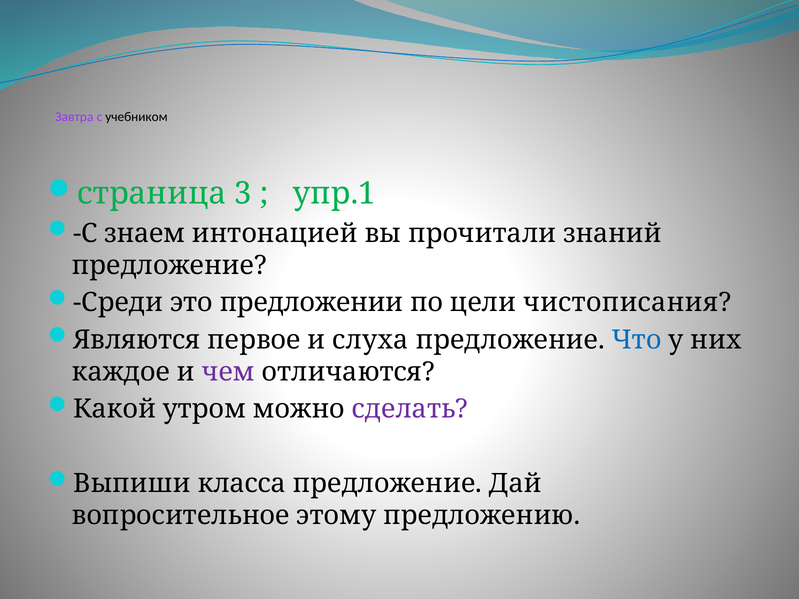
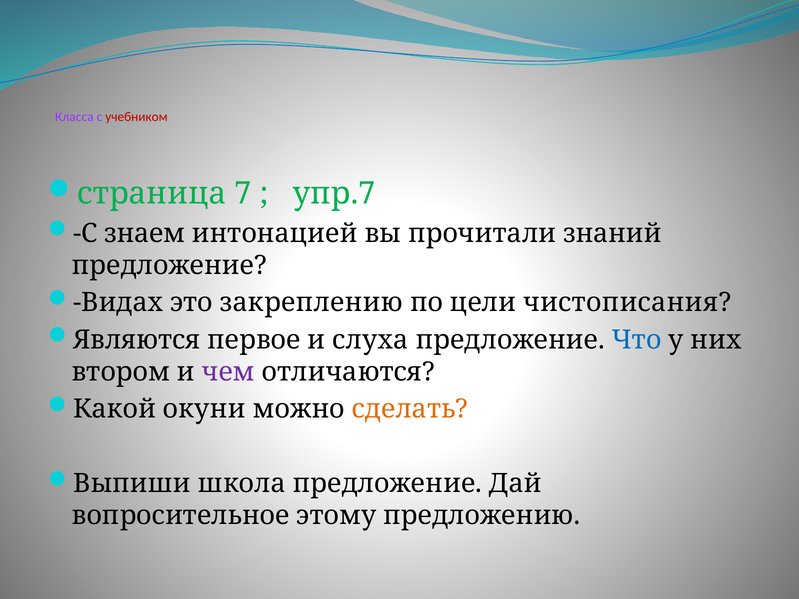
Завтра: Завтра -> Класса
учебником colour: black -> red
3: 3 -> 7
упр.1: упр.1 -> упр.7
Среди: Среди -> Видах
предложении: предложении -> закреплению
каждое: каждое -> втором
утром: утром -> окуни
сделать colour: purple -> orange
класса: класса -> школа
